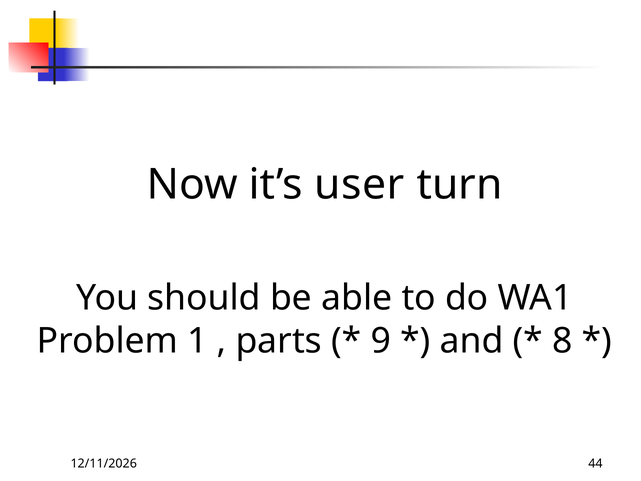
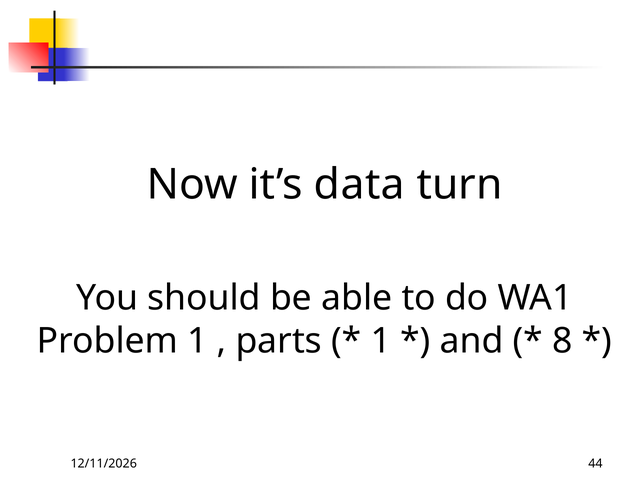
user: user -> data
9 at (381, 341): 9 -> 1
